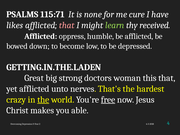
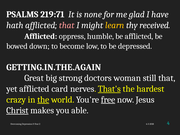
115:71: 115:71 -> 219:71
cure: cure -> glad
likes: likes -> hath
learn colour: light green -> yellow
GETTING.IN.THE.LADEN: GETTING.IN.THE.LADEN -> GETTING.IN.THE.AGAIN
this: this -> still
unto: unto -> card
That's underline: none -> present
Christ underline: none -> present
